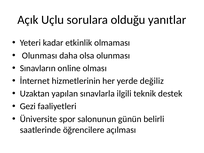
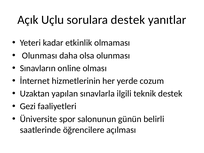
sorulara olduğu: olduğu -> destek
değiliz: değiliz -> cozum
